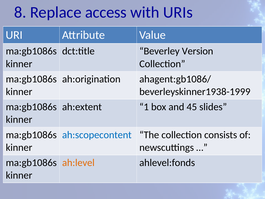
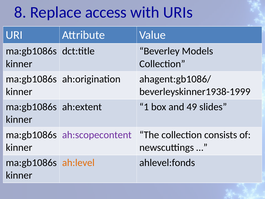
Version: Version -> Models
45: 45 -> 49
ah:scopecontent colour: blue -> purple
